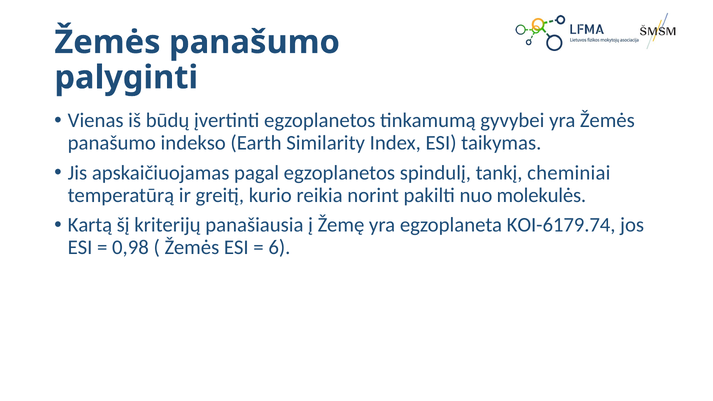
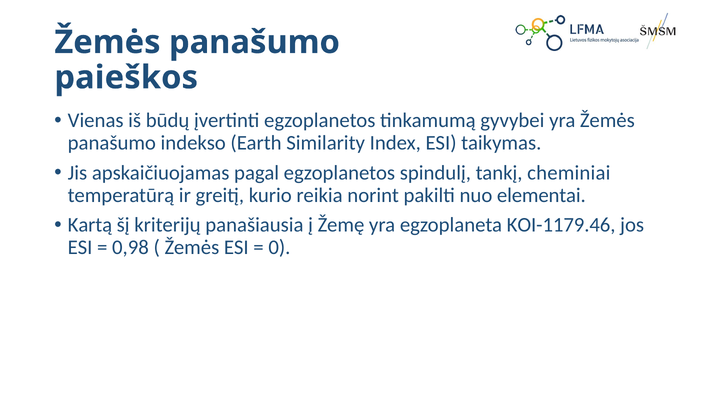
palyginti: palyginti -> paieškos
molekulės: molekulės -> elementai
KOI-6179.74: KOI-6179.74 -> KOI-1179.46
6: 6 -> 0
